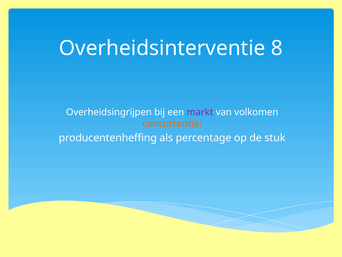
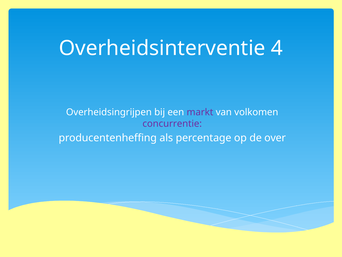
8: 8 -> 4
concurrentie colour: orange -> purple
stuk: stuk -> over
